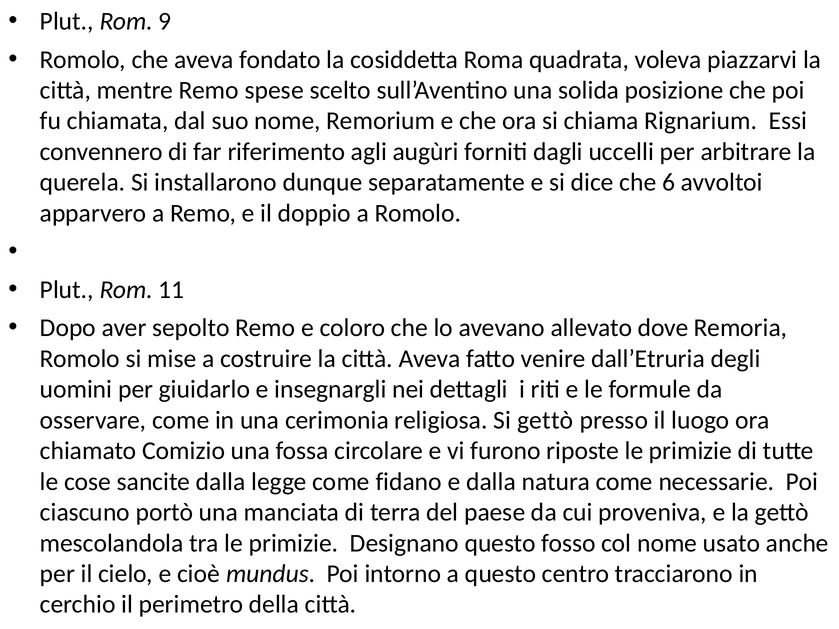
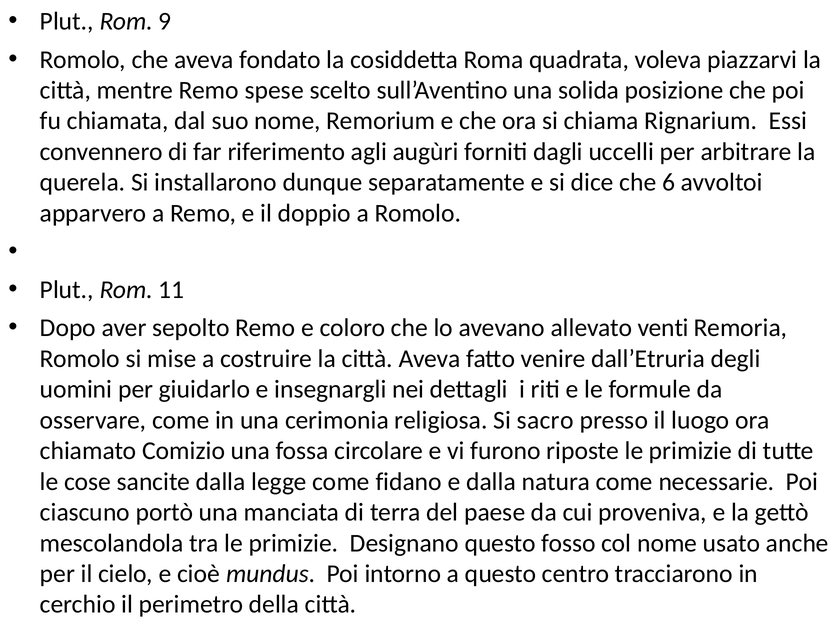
dove: dove -> venti
Si gettò: gettò -> sacro
